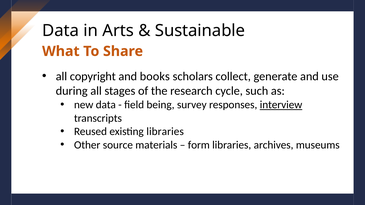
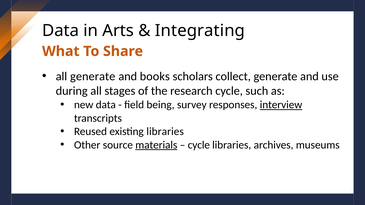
Sustainable: Sustainable -> Integrating
all copyright: copyright -> generate
materials underline: none -> present
form at (199, 145): form -> cycle
